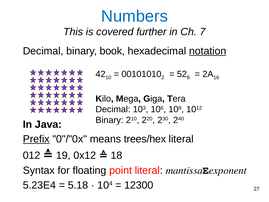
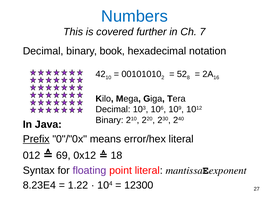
notation underline: present -> none
trees/hex: trees/hex -> error/hex
19: 19 -> 69
floating colour: black -> purple
5.23E4: 5.23E4 -> 8.23E4
5.18: 5.18 -> 1.22
